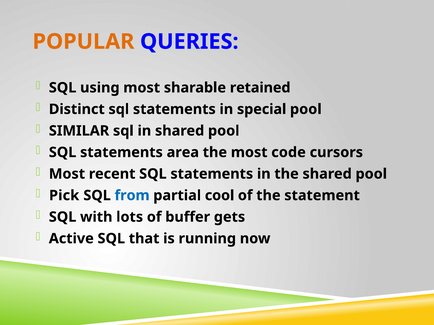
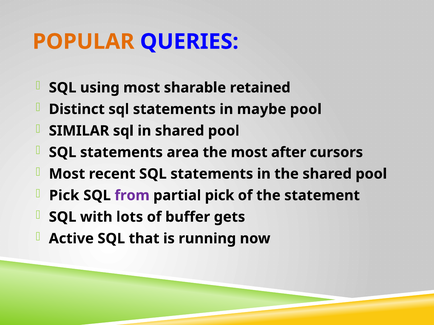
special: special -> maybe
code: code -> after
from colour: blue -> purple
partial cool: cool -> pick
